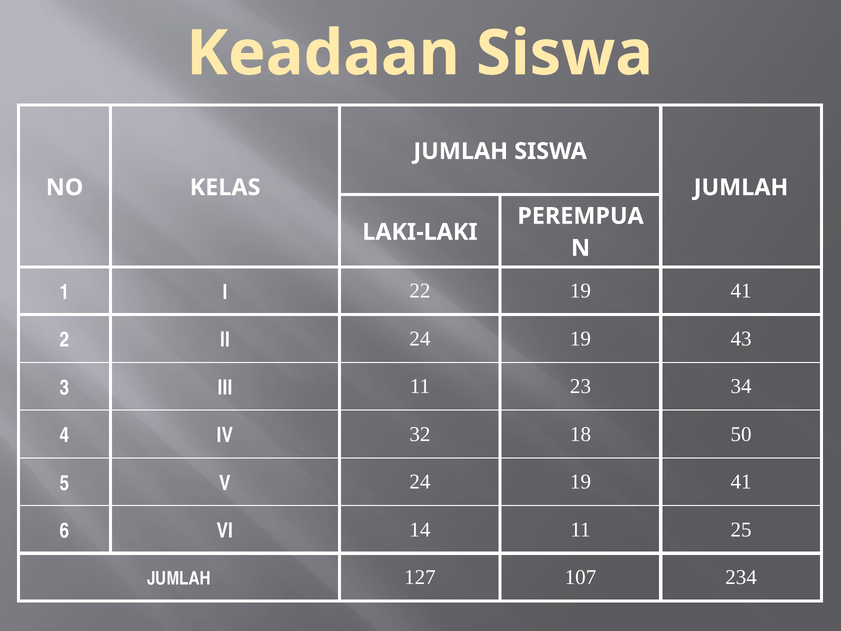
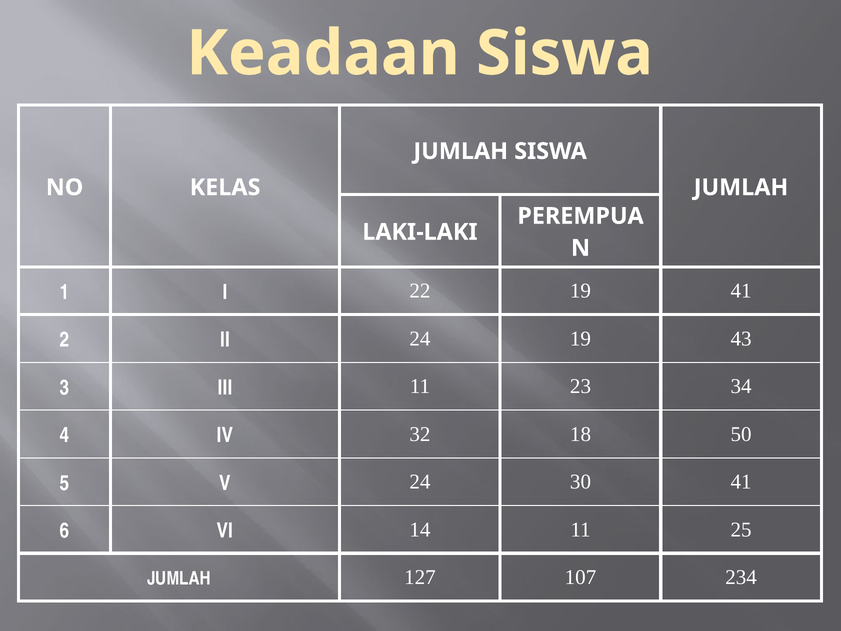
V 24 19: 19 -> 30
